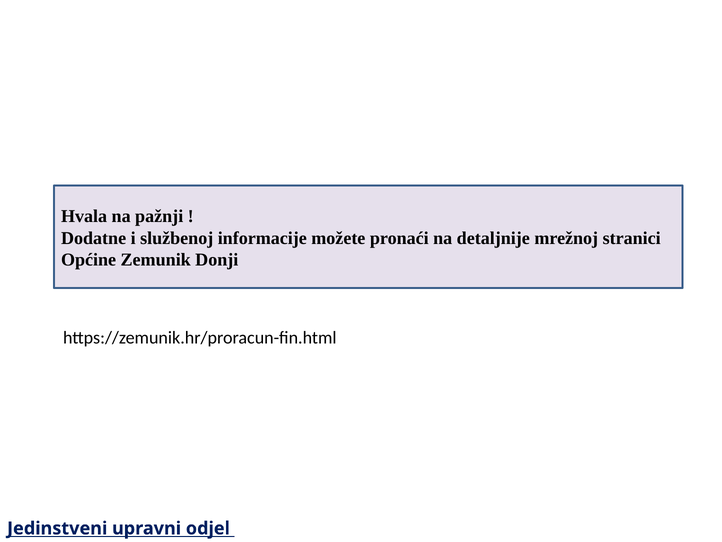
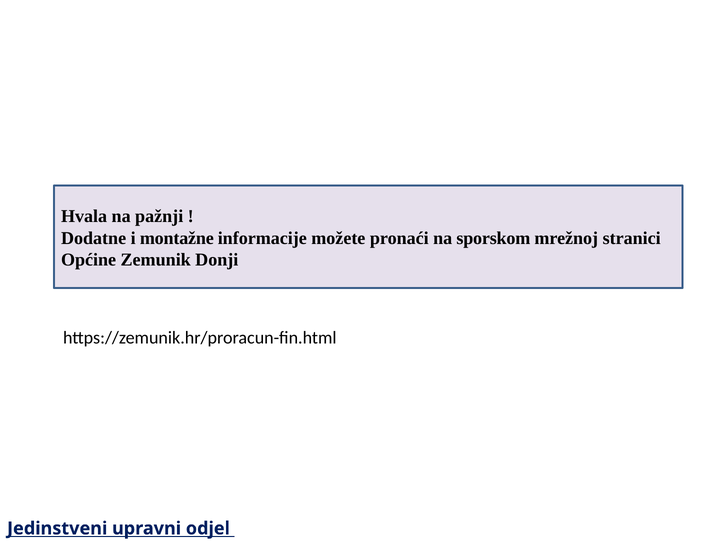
službenoj: službenoj -> montažne
detaljnije: detaljnije -> sporskom
